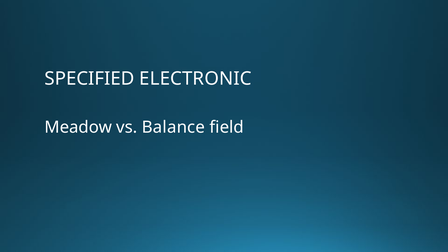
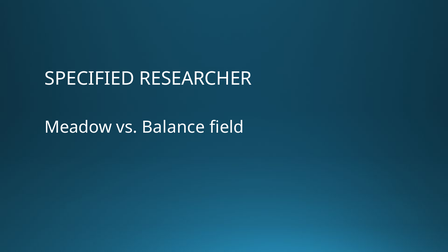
ELECTRONIC: ELECTRONIC -> RESEARCHER
